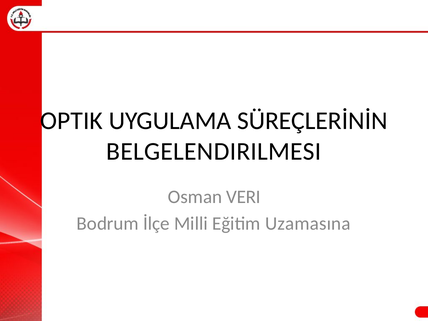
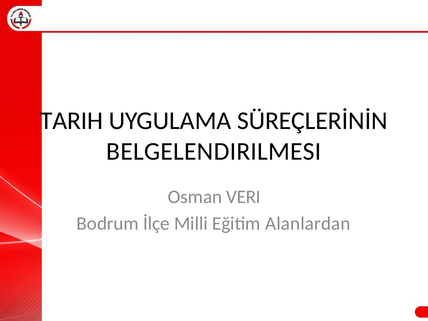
OPTIK: OPTIK -> TARIH
Uzamasına: Uzamasına -> Alanlardan
